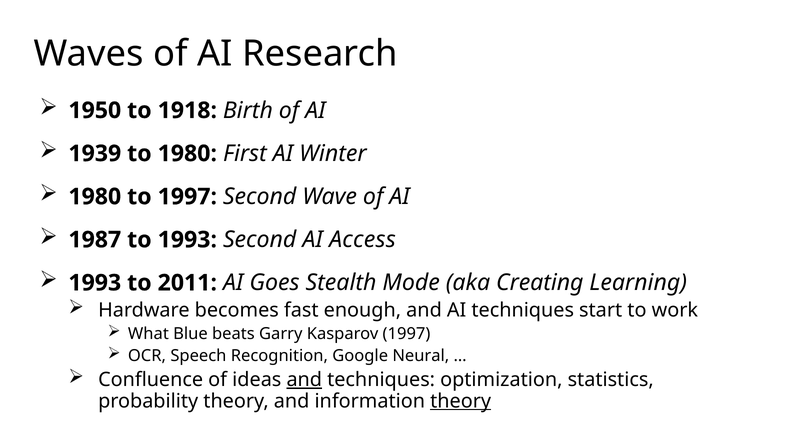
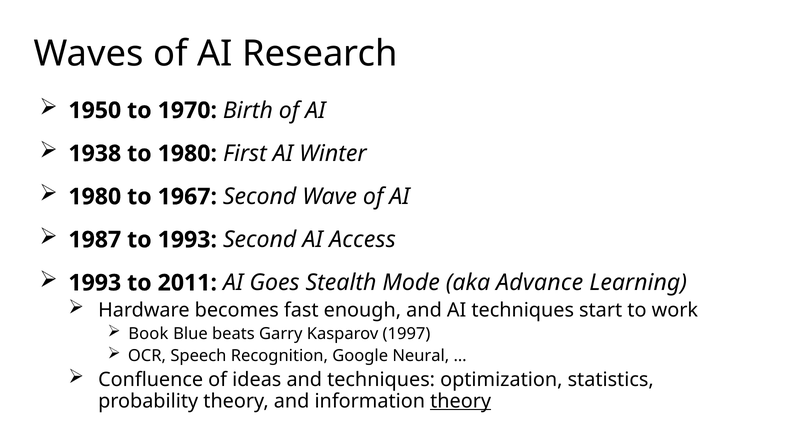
1918: 1918 -> 1970
1939: 1939 -> 1938
to 1997: 1997 -> 1967
Creating: Creating -> Advance
What: What -> Book
and at (304, 380) underline: present -> none
